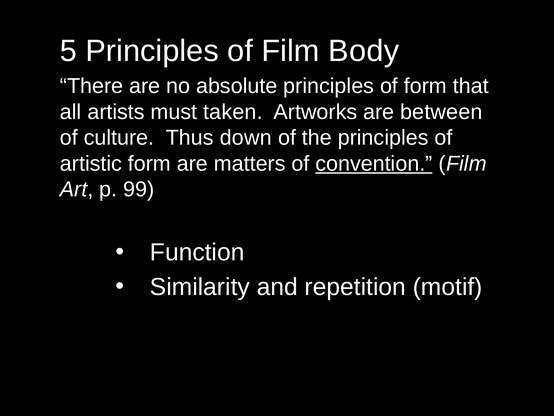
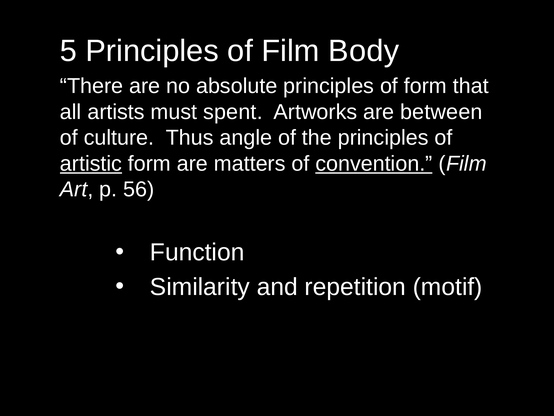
taken: taken -> spent
down: down -> angle
artistic underline: none -> present
99: 99 -> 56
